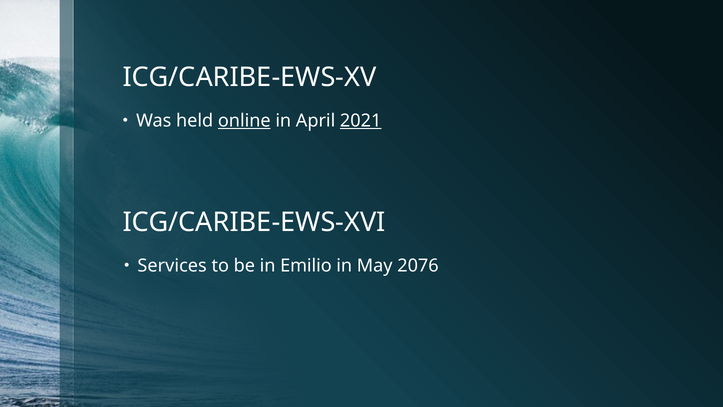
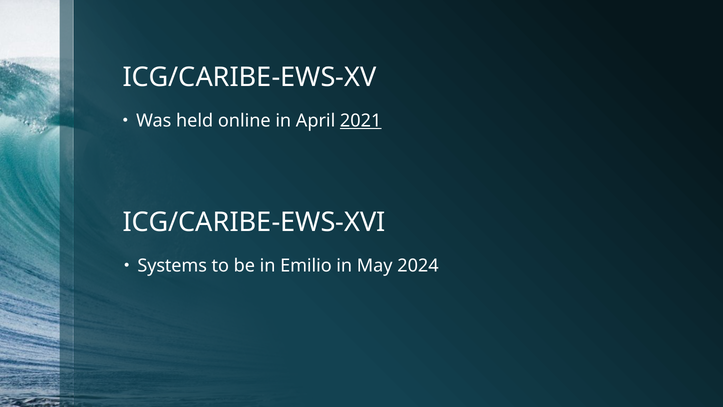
online underline: present -> none
Services: Services -> Systems
2076: 2076 -> 2024
